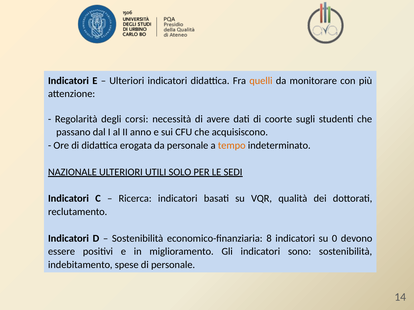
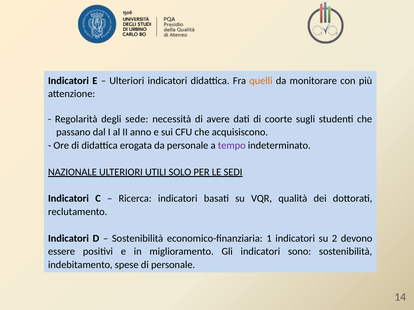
corsi: corsi -> sede
tempo colour: orange -> purple
8: 8 -> 1
0: 0 -> 2
